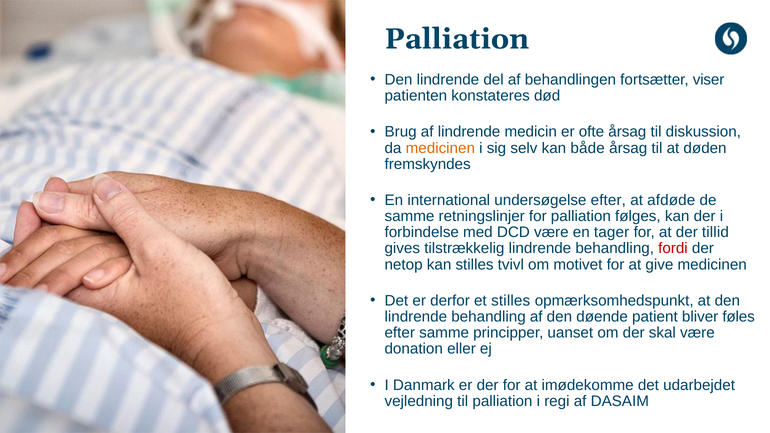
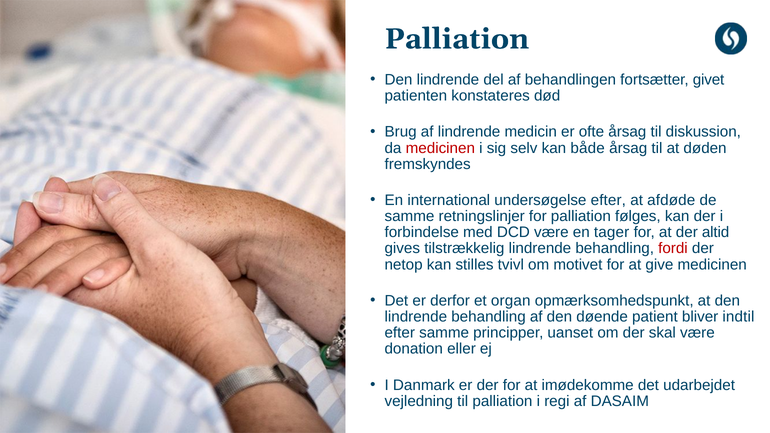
viser: viser -> givet
medicinen at (440, 148) colour: orange -> red
tillid: tillid -> altid
et stilles: stilles -> organ
føles: føles -> indtil
